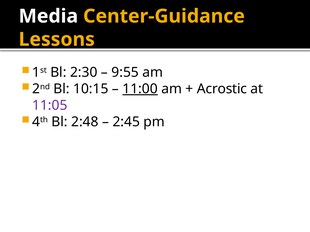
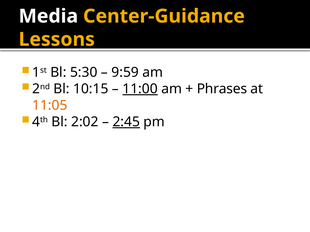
2:30: 2:30 -> 5:30
9:55: 9:55 -> 9:59
Acrostic: Acrostic -> Phrases
11:05 colour: purple -> orange
2:48: 2:48 -> 2:02
2:45 underline: none -> present
